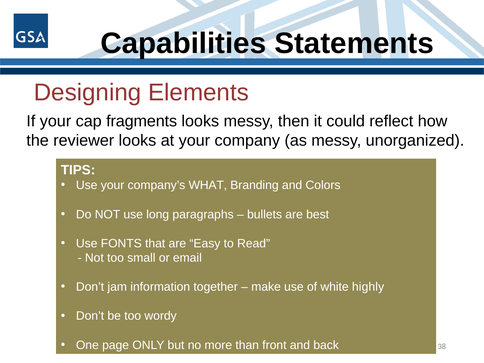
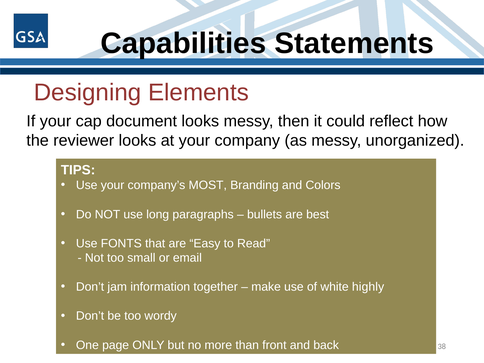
fragments: fragments -> document
WHAT: WHAT -> MOST
